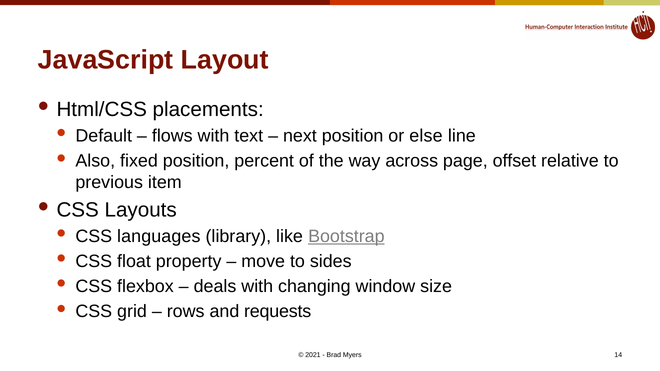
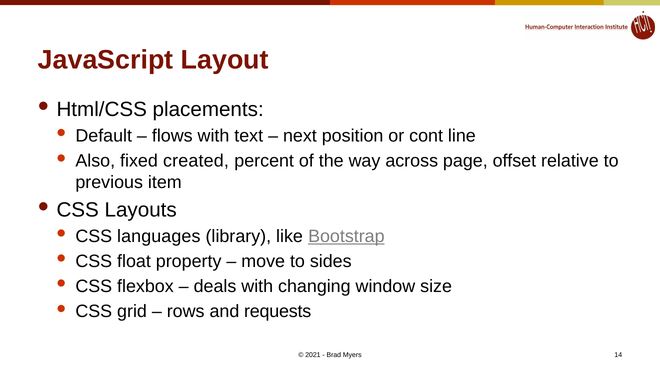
else: else -> cont
fixed position: position -> created
